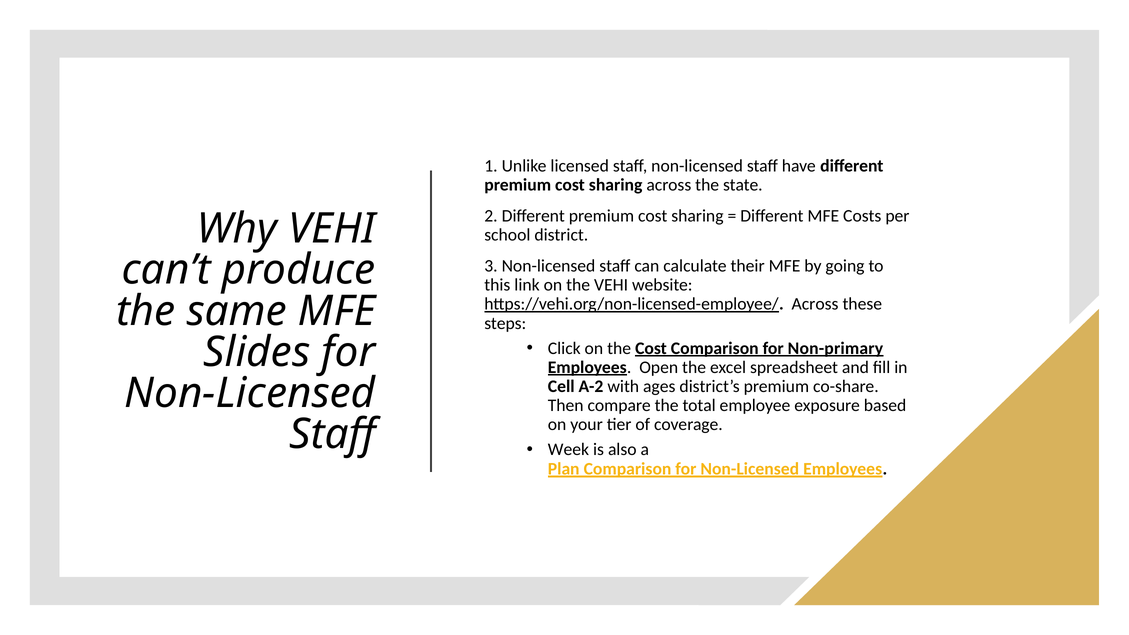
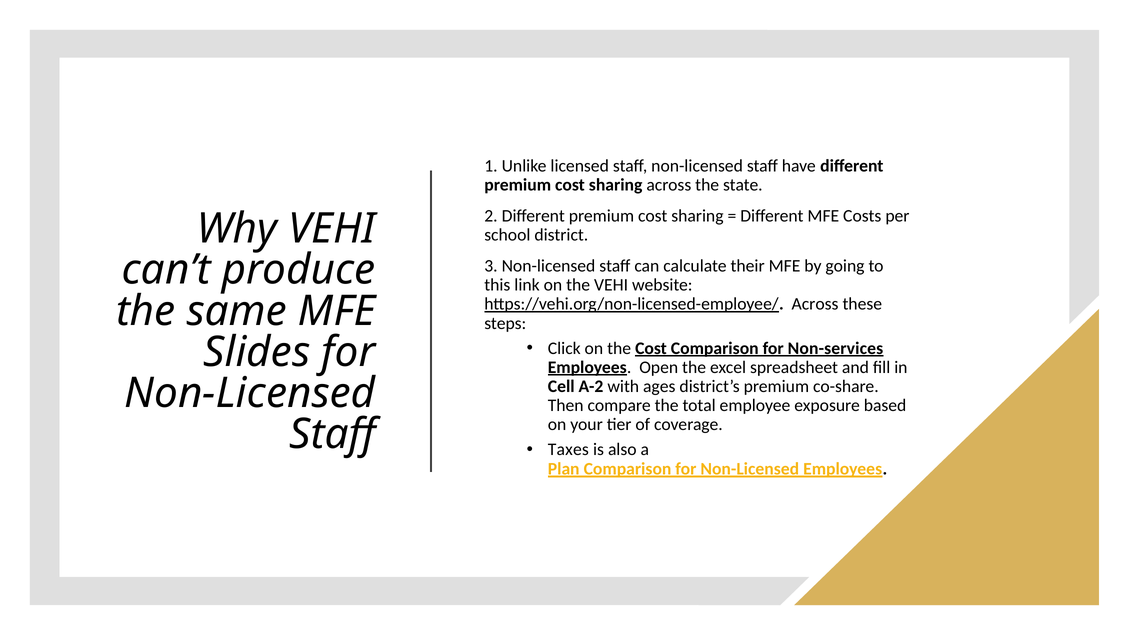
Non-primary: Non-primary -> Non-services
Week: Week -> Taxes
